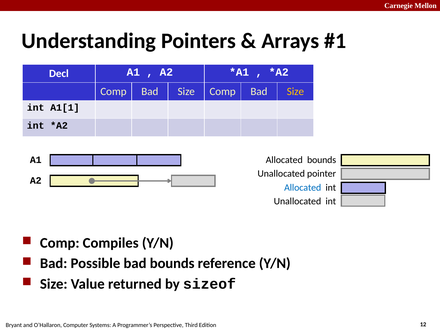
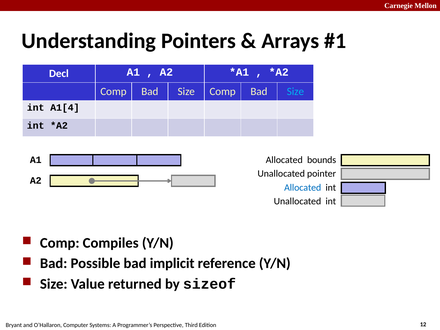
Size at (295, 92) colour: yellow -> light blue
A1[1: A1[1 -> A1[4
bad bounds: bounds -> implicit
